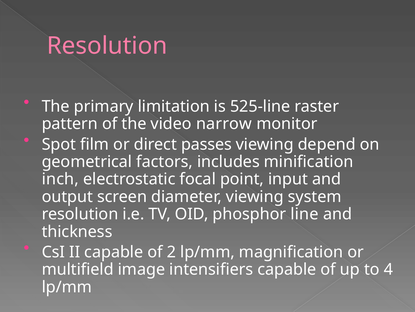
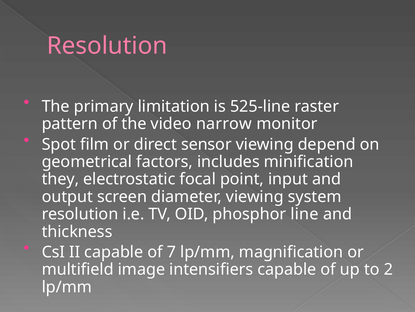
passes: passes -> sensor
inch: inch -> they
2: 2 -> 7
4: 4 -> 2
